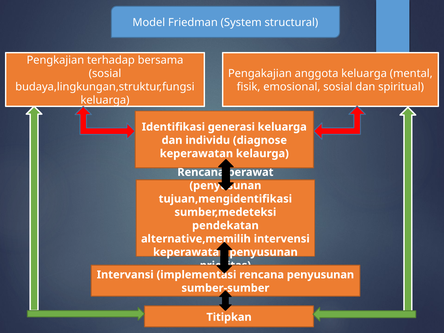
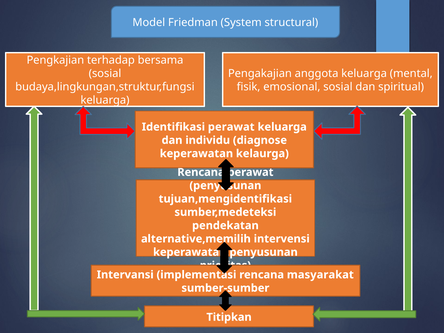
Identifikasi generasi: generasi -> perawat
rencana penyusunan: penyusunan -> masyarakat
